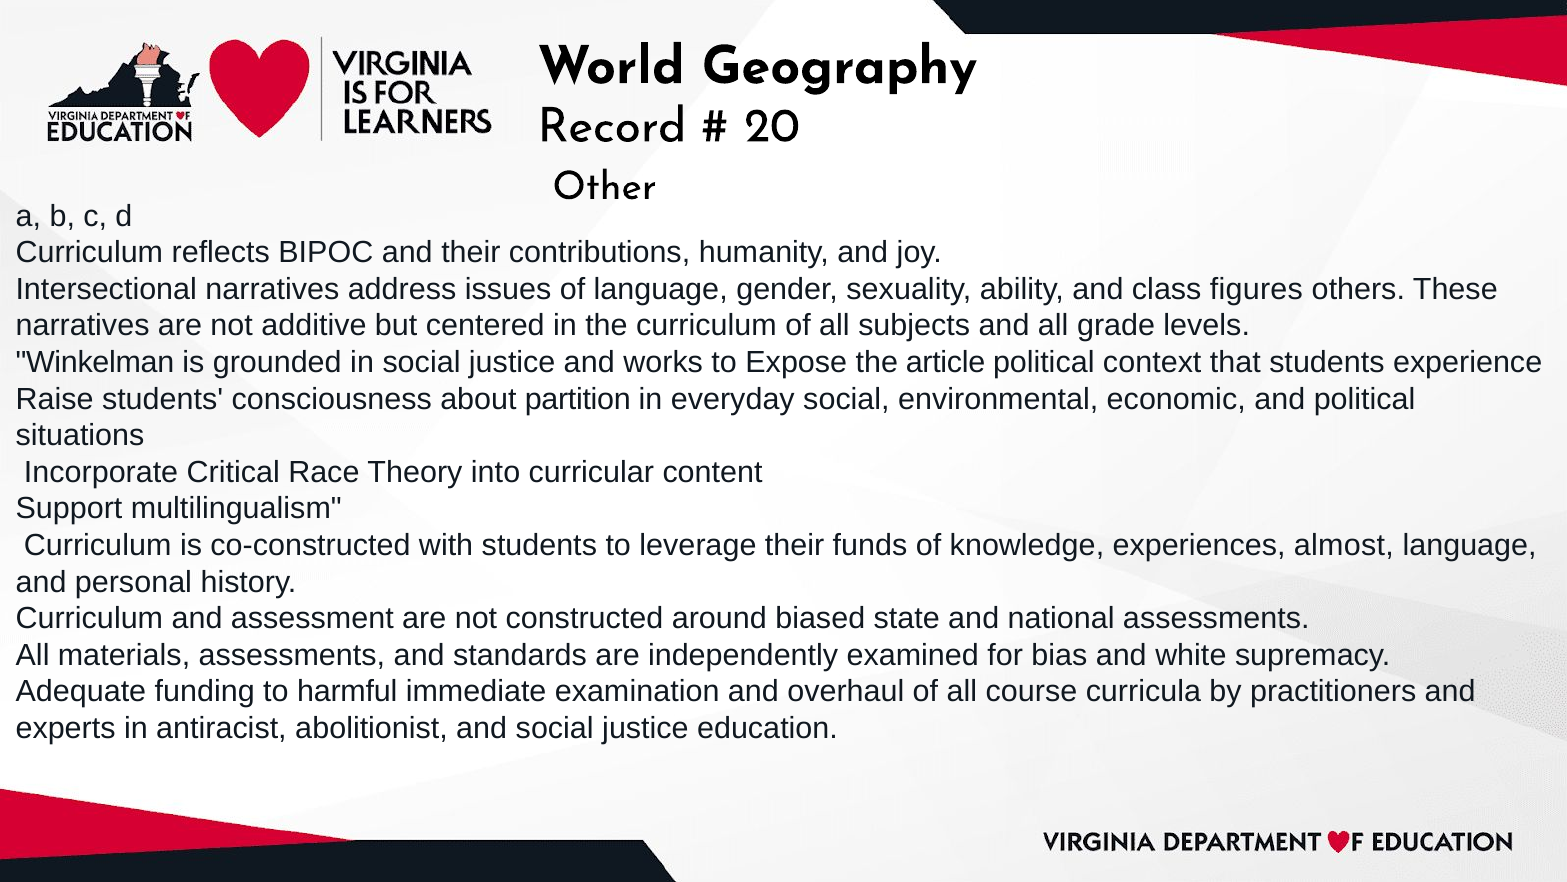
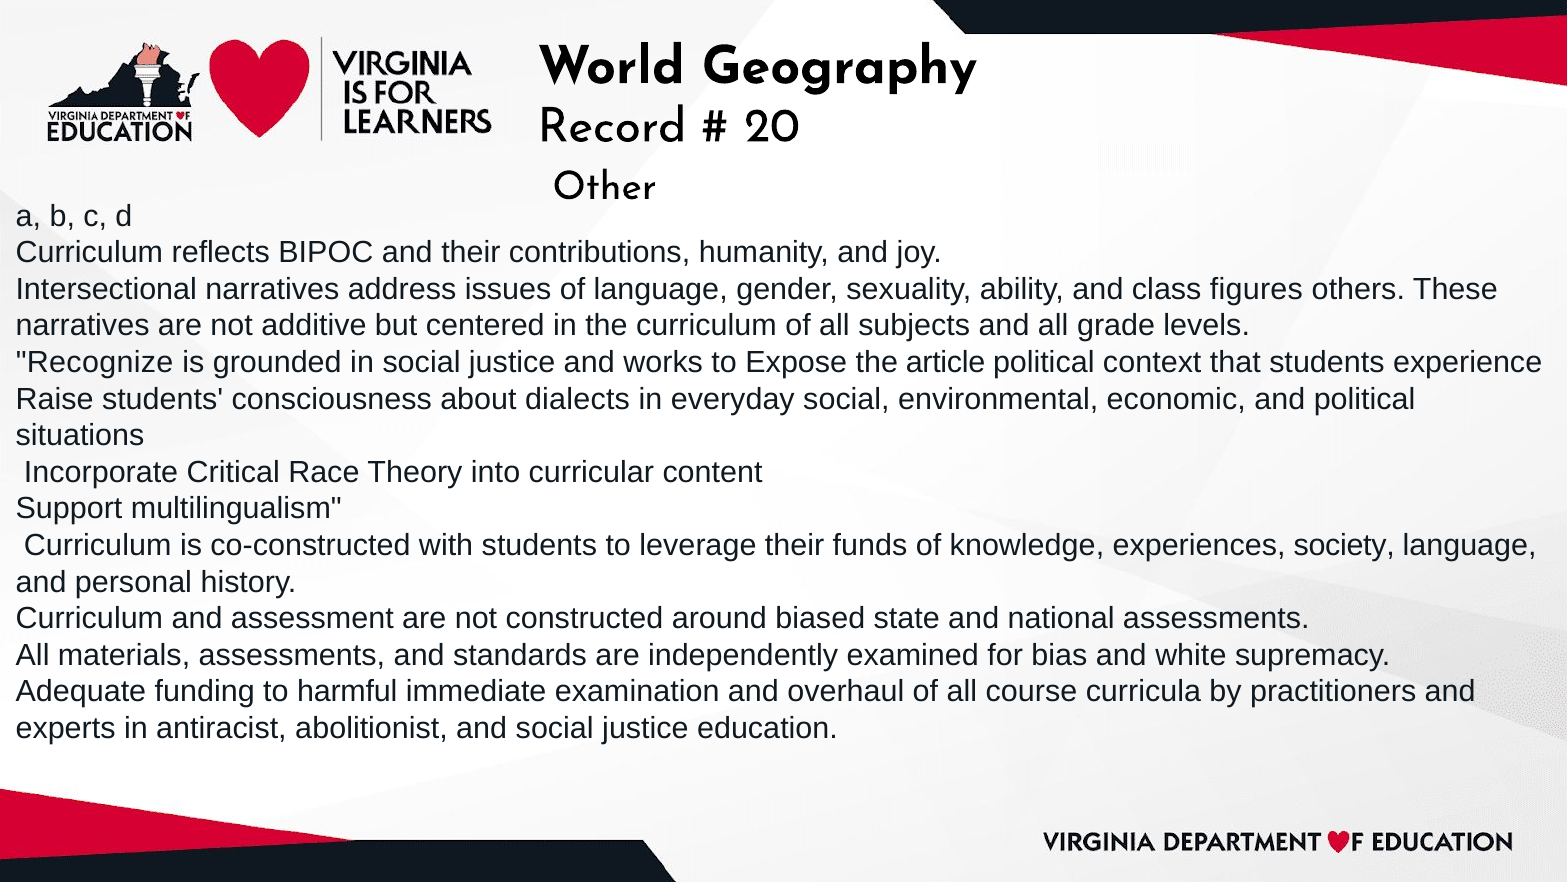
Winkelman: Winkelman -> Recognize
partition: partition -> dialects
almost: almost -> society
